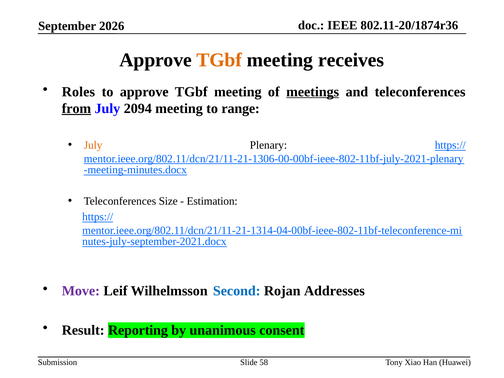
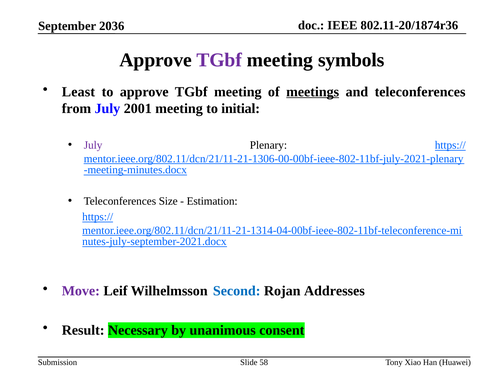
2026: 2026 -> 2036
TGbf at (219, 60) colour: orange -> purple
receives: receives -> symbols
Roles: Roles -> Least
from underline: present -> none
2094: 2094 -> 2001
range: range -> initial
July at (93, 145) colour: orange -> purple
Reporting: Reporting -> Necessary
